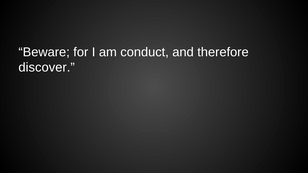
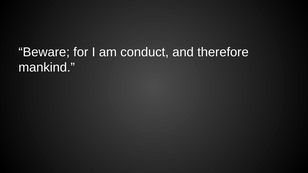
discover: discover -> mankind
